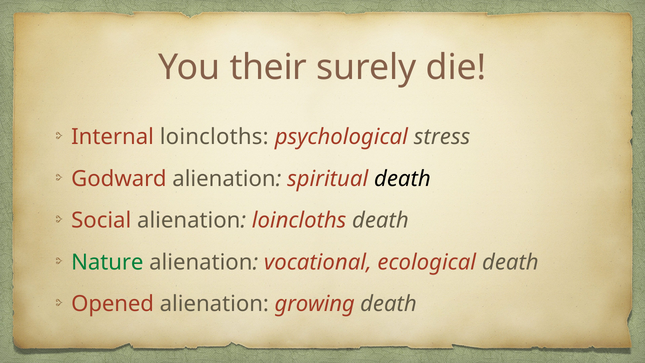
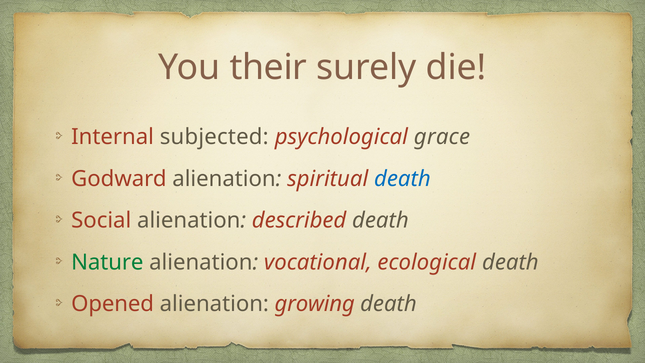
Internal loincloths: loincloths -> subjected
stress: stress -> grace
death at (402, 179) colour: black -> blue
alienation loincloths: loincloths -> described
